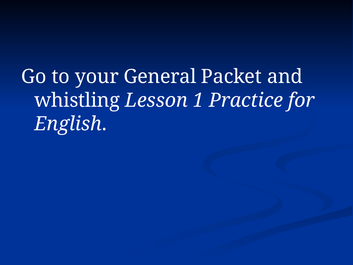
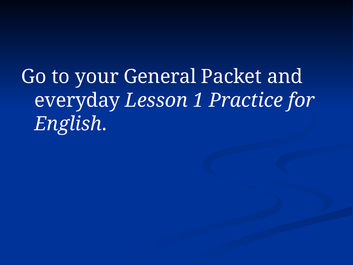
whistling: whistling -> everyday
